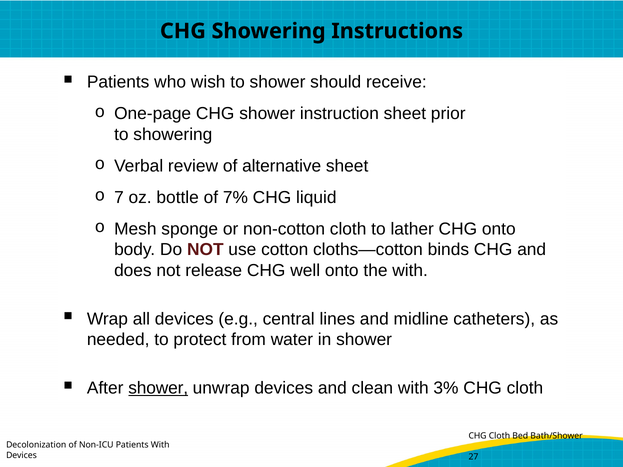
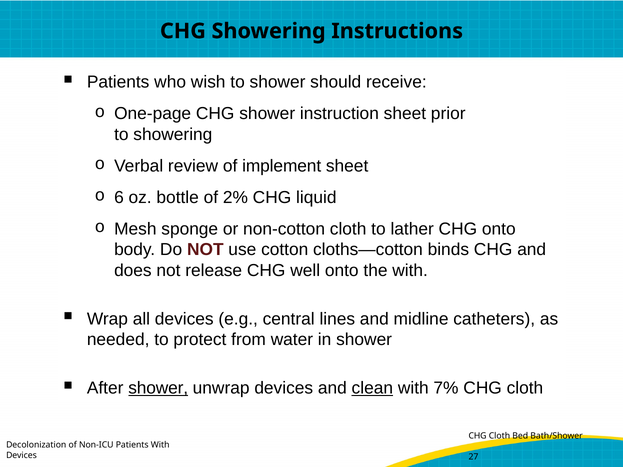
alternative: alternative -> implement
7: 7 -> 6
7%: 7% -> 2%
clean underline: none -> present
3%: 3% -> 7%
